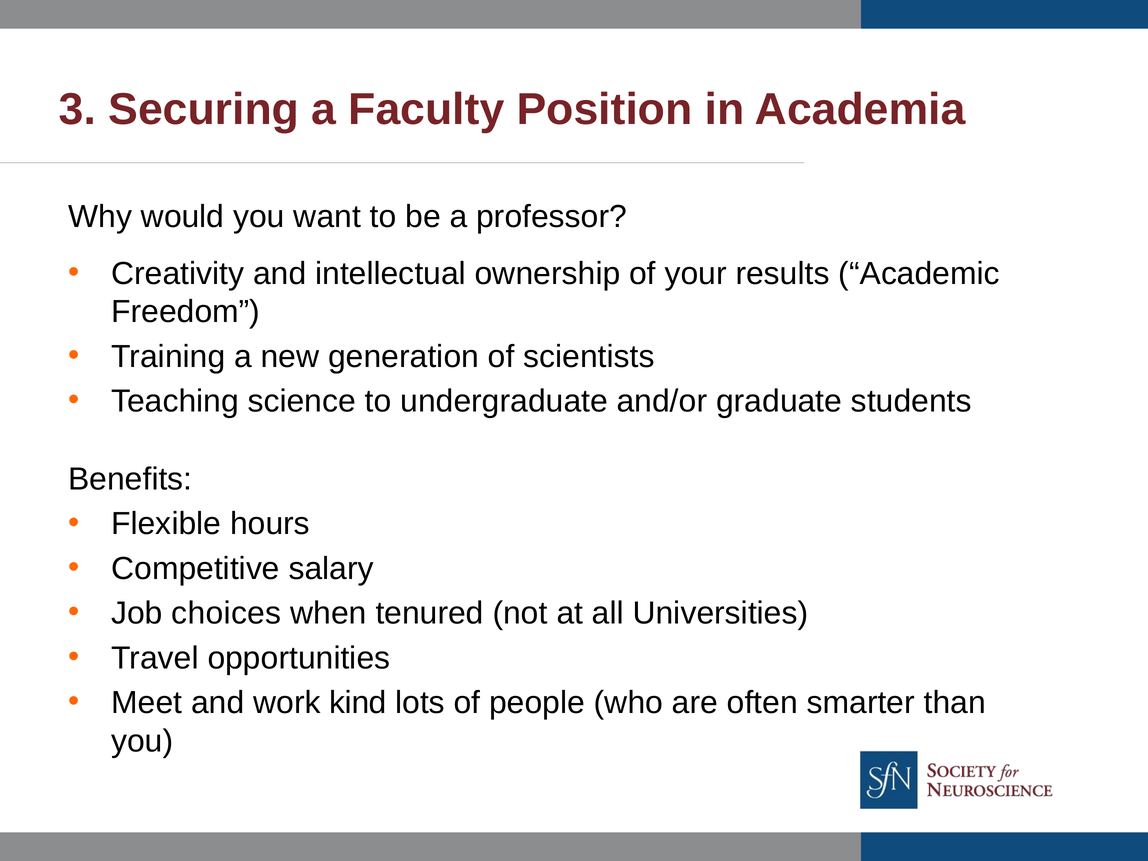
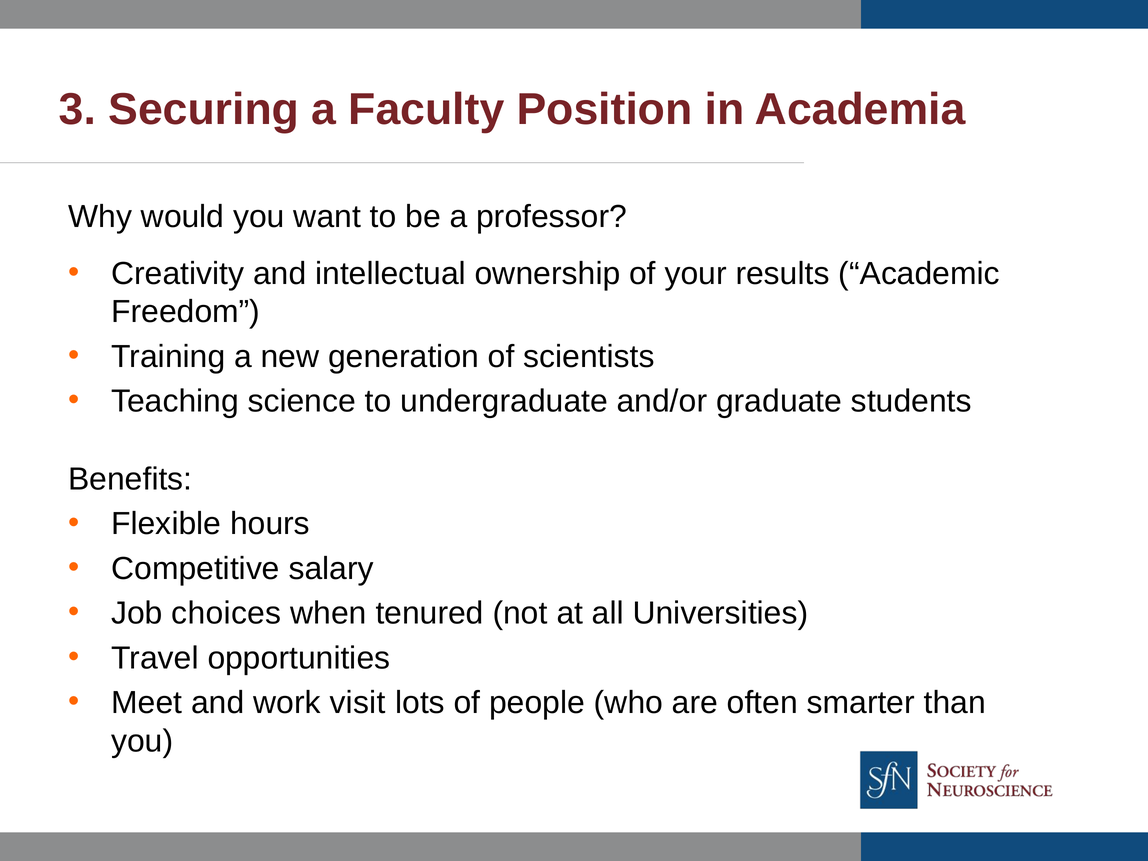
kind: kind -> visit
